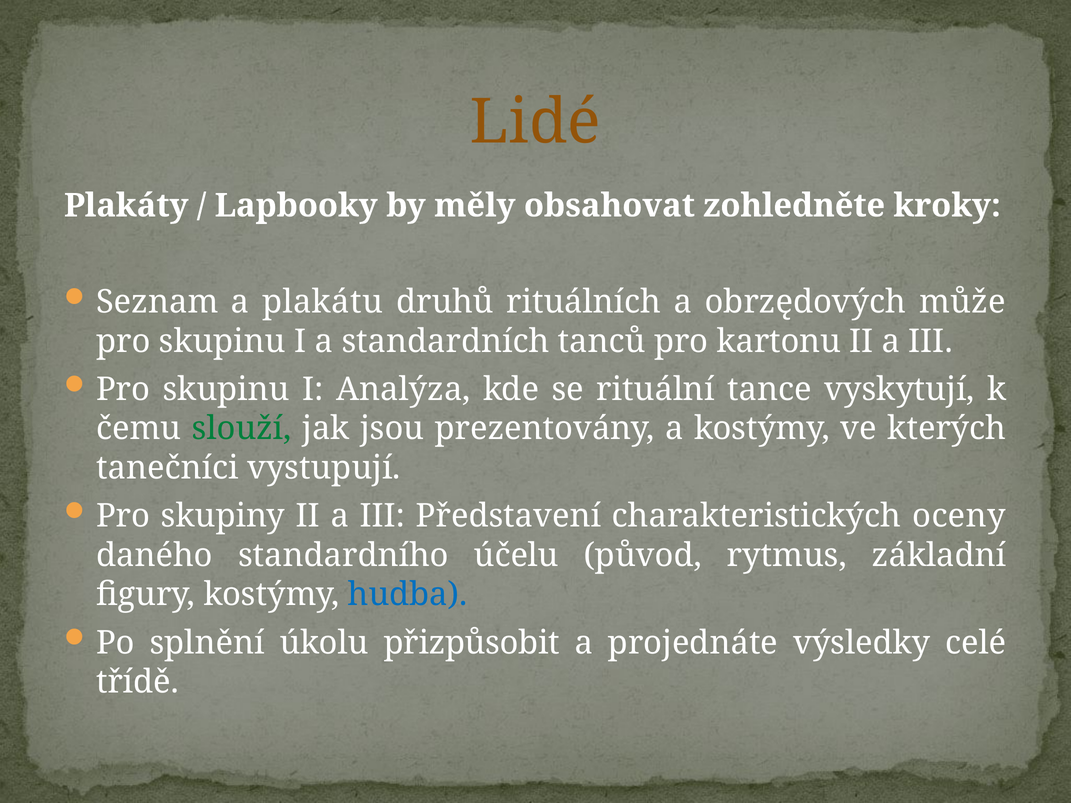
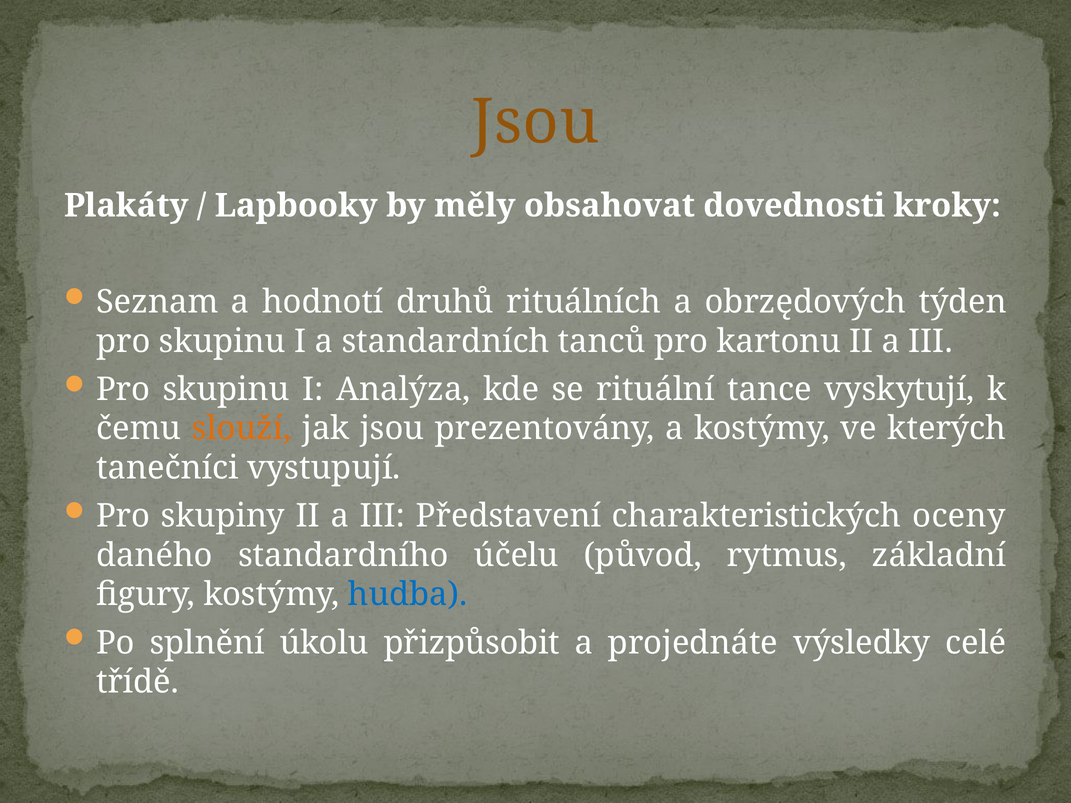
Lidé at (535, 122): Lidé -> Jsou
zohledněte: zohledněte -> dovednosti
plakátu: plakátu -> hodnotí
může: může -> týden
slouží colour: green -> orange
